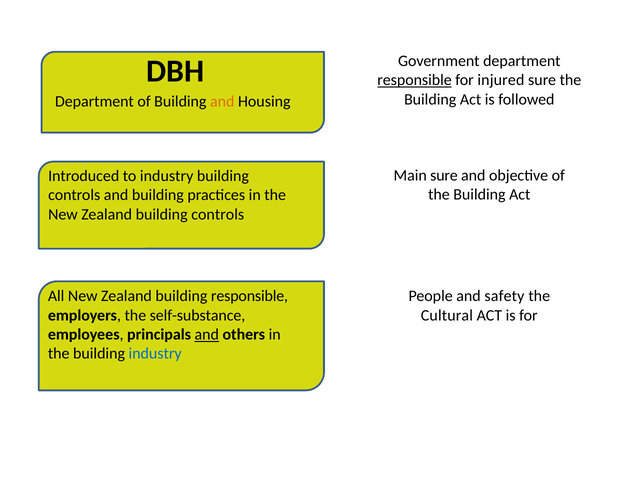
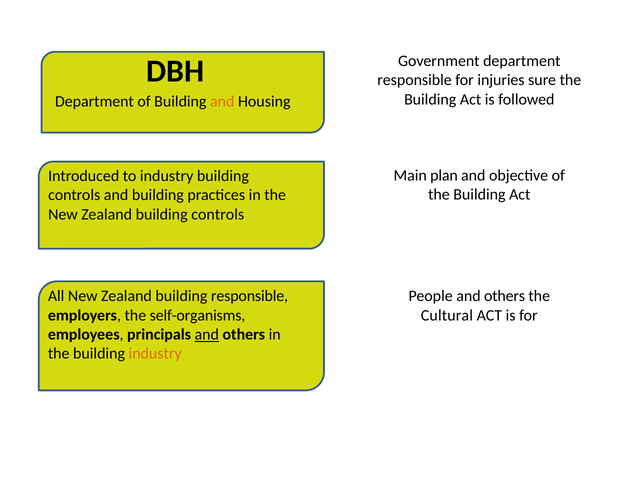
responsible at (414, 80) underline: present -> none
injured: injured -> injuries
Main sure: sure -> plan
People and safety: safety -> others
self-substance: self-substance -> self-organisms
industry at (155, 353) colour: blue -> orange
